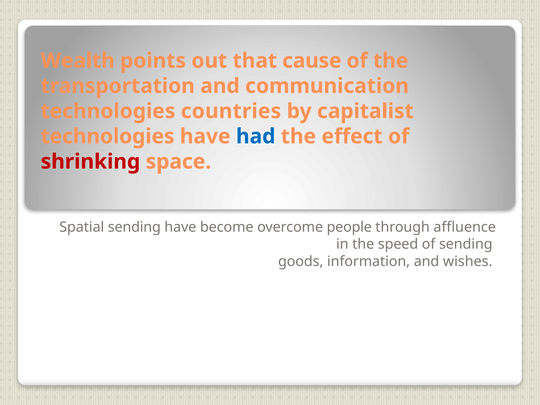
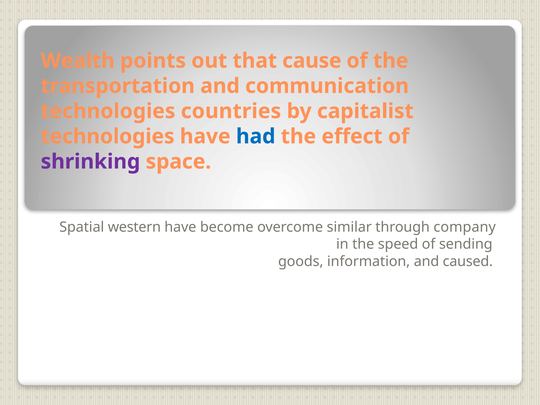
shrinking colour: red -> purple
Spatial sending: sending -> western
people: people -> similar
affluence: affluence -> company
wishes: wishes -> caused
